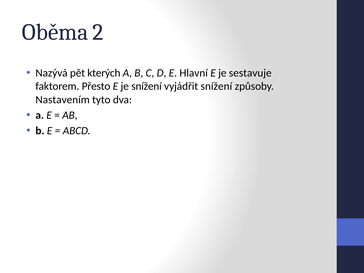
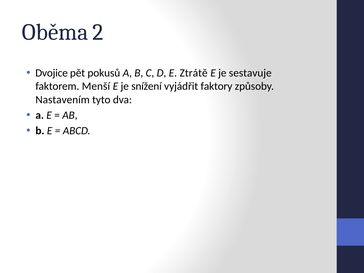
Nazývá: Nazývá -> Dvojice
kterých: kterých -> pokusů
Hlavní: Hlavní -> Ztrátě
Přesto: Přesto -> Menší
vyjádřit snížení: snížení -> faktory
